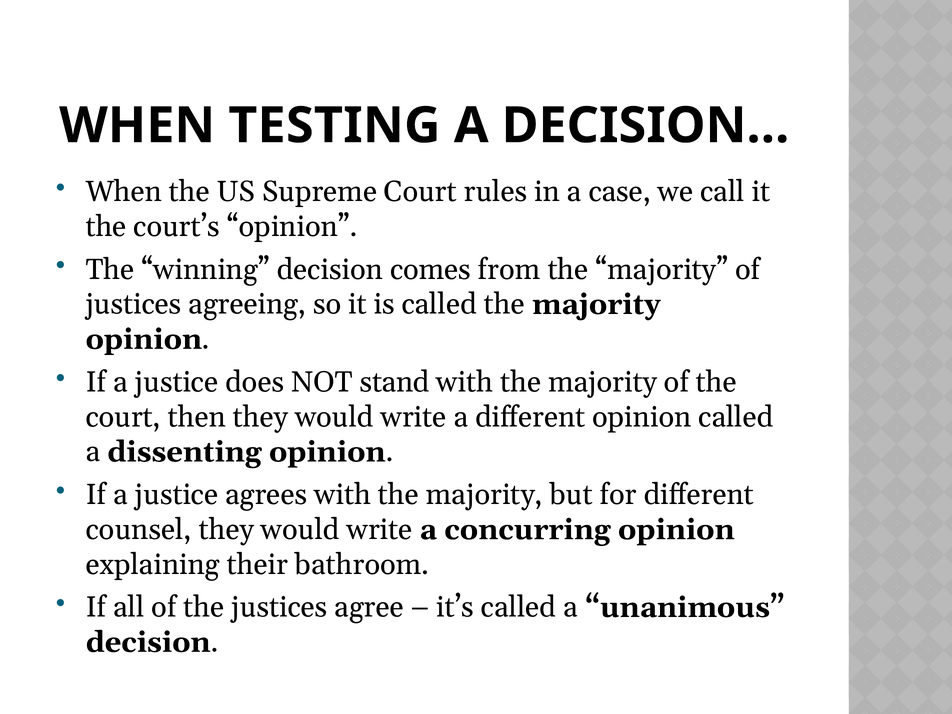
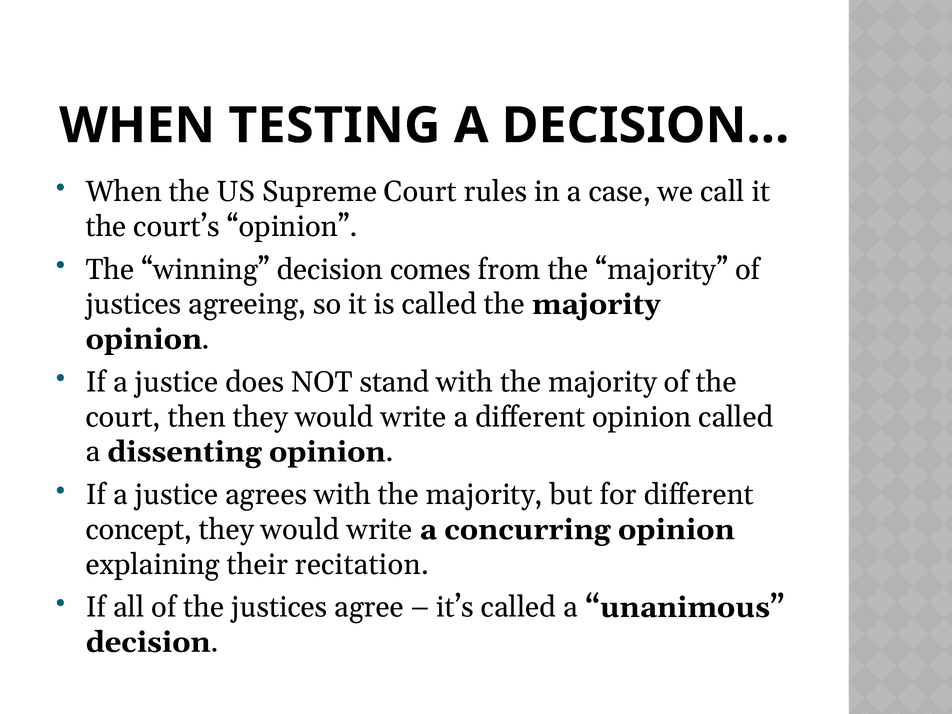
counsel: counsel -> concept
bathroom: bathroom -> recitation
